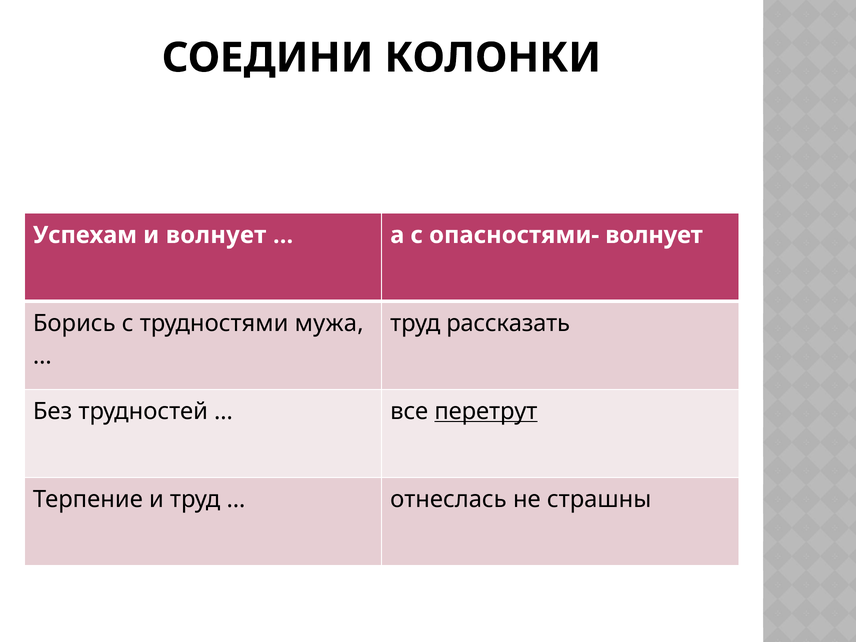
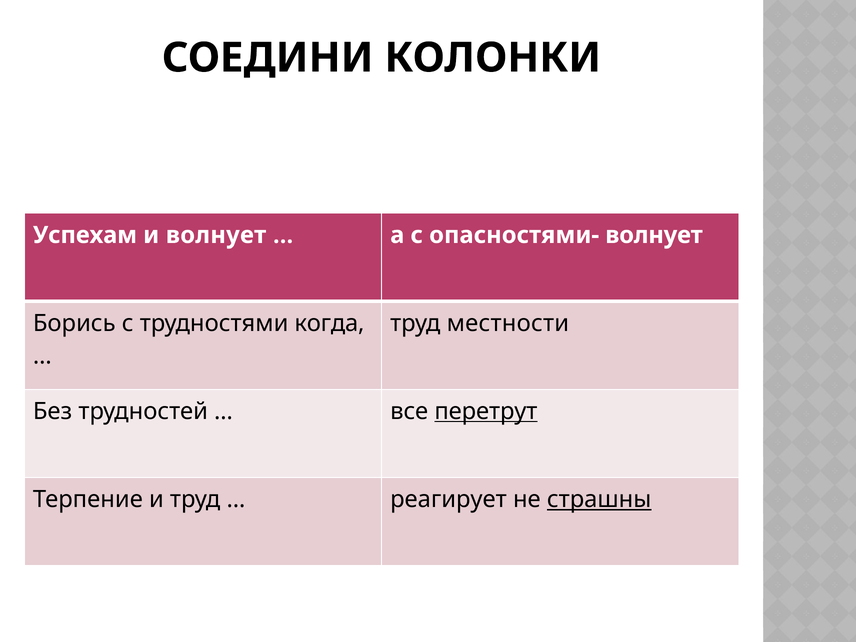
мужа: мужа -> когда
рассказать: рассказать -> местности
отнеслась: отнеслась -> реагирует
страшны underline: none -> present
